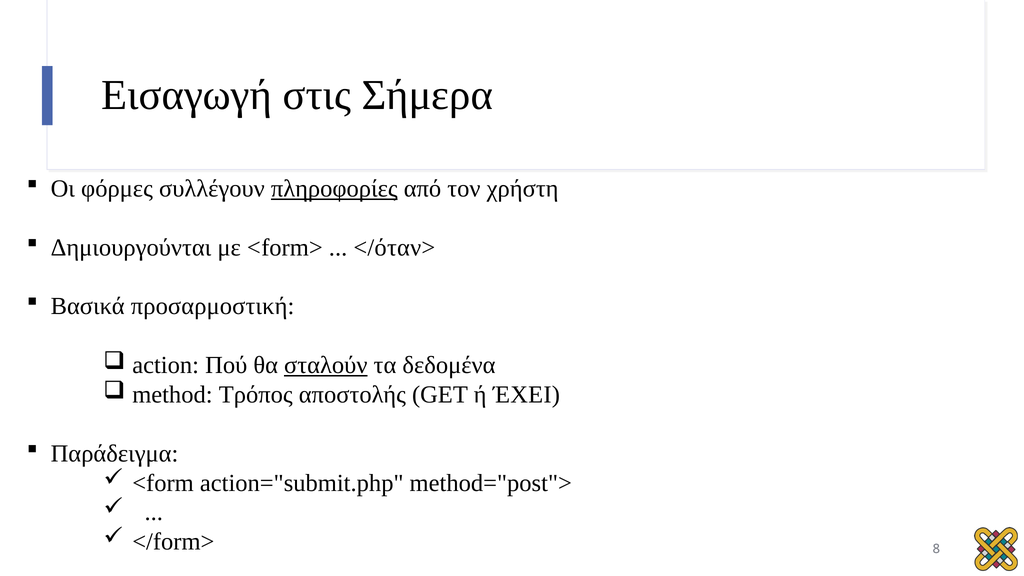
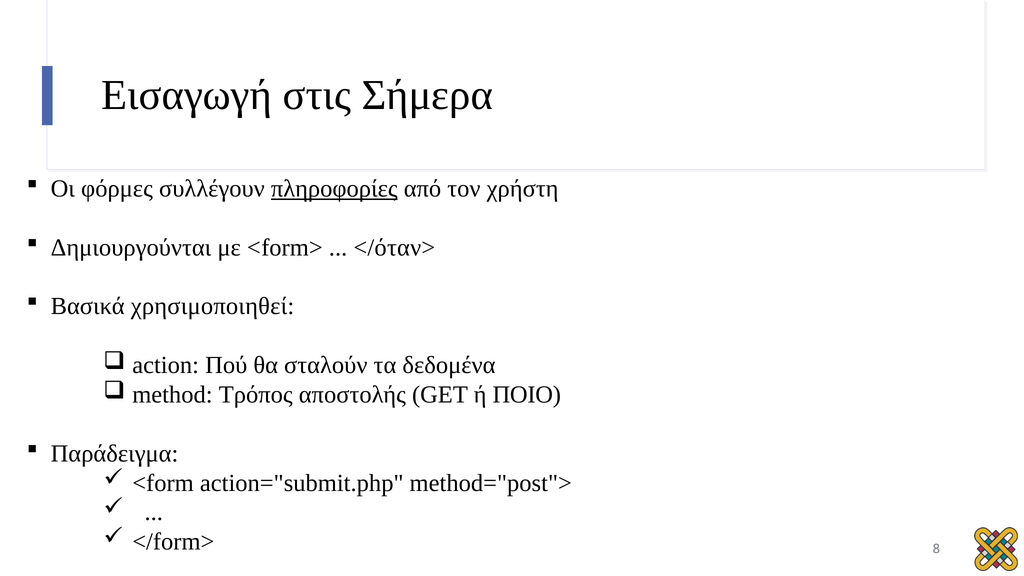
προσαρμοστική: προσαρμοστική -> χρησιμοποιηθεί
σταλούν underline: present -> none
ΈΧΕΙ: ΈΧΕΙ -> ΠΟΙΟ
